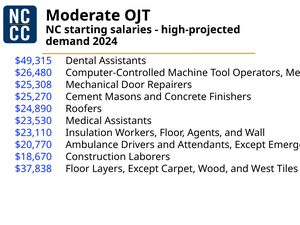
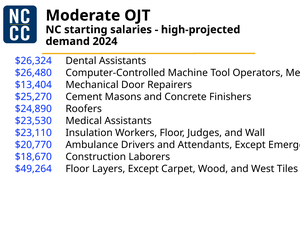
$49,315: $49,315 -> $26,324
$25,308: $25,308 -> $13,404
Agents: Agents -> Judges
$37,838: $37,838 -> $49,264
